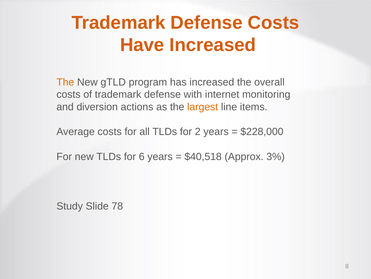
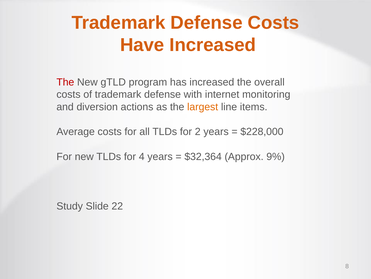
The at (65, 82) colour: orange -> red
6: 6 -> 4
$40,518: $40,518 -> $32,364
3%: 3% -> 9%
78: 78 -> 22
